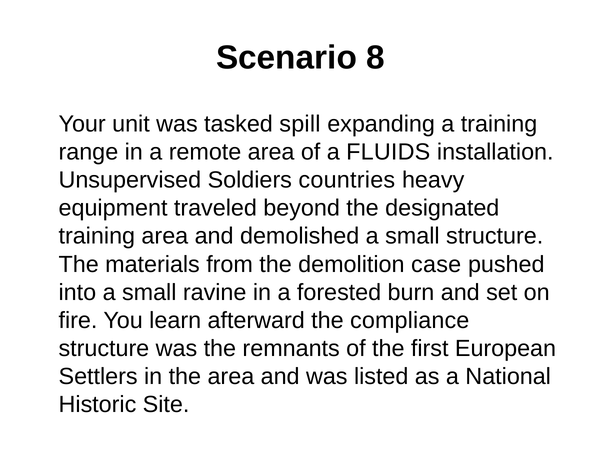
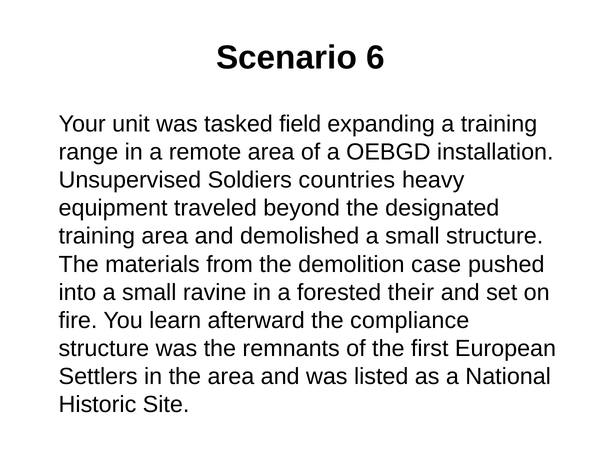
8: 8 -> 6
spill: spill -> field
FLUIDS: FLUIDS -> OEBGD
burn: burn -> their
